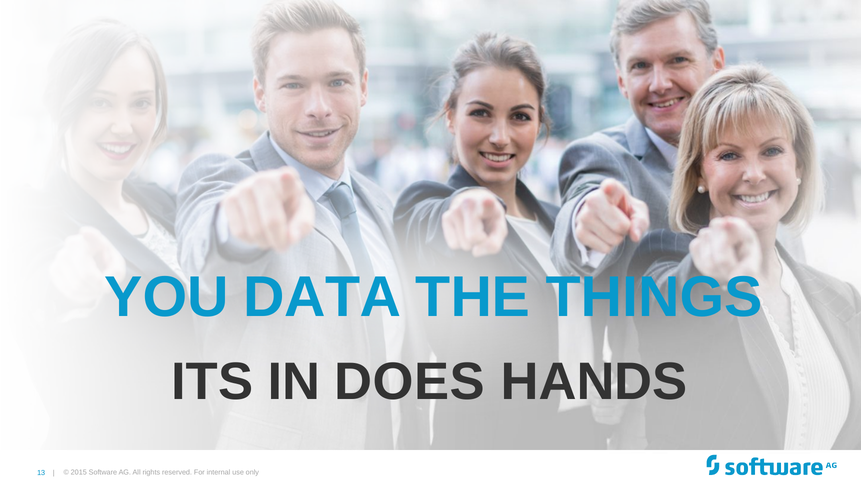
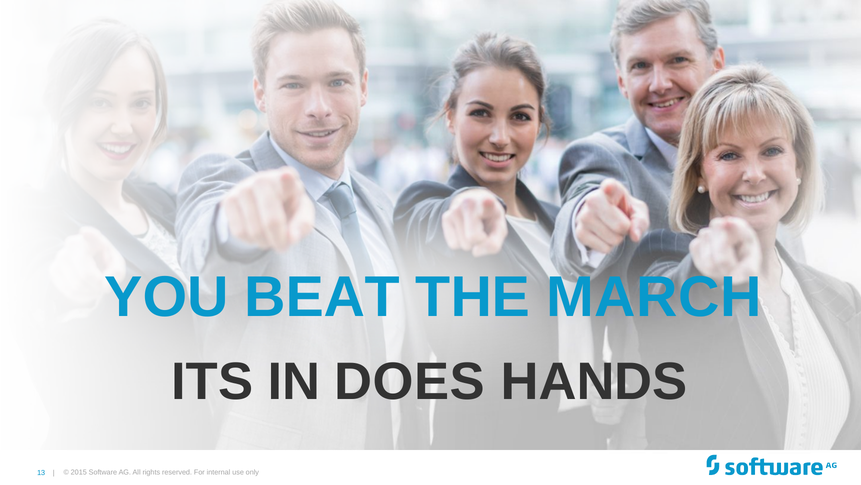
DATA: DATA -> BEAT
THINGS: THINGS -> MARCH
